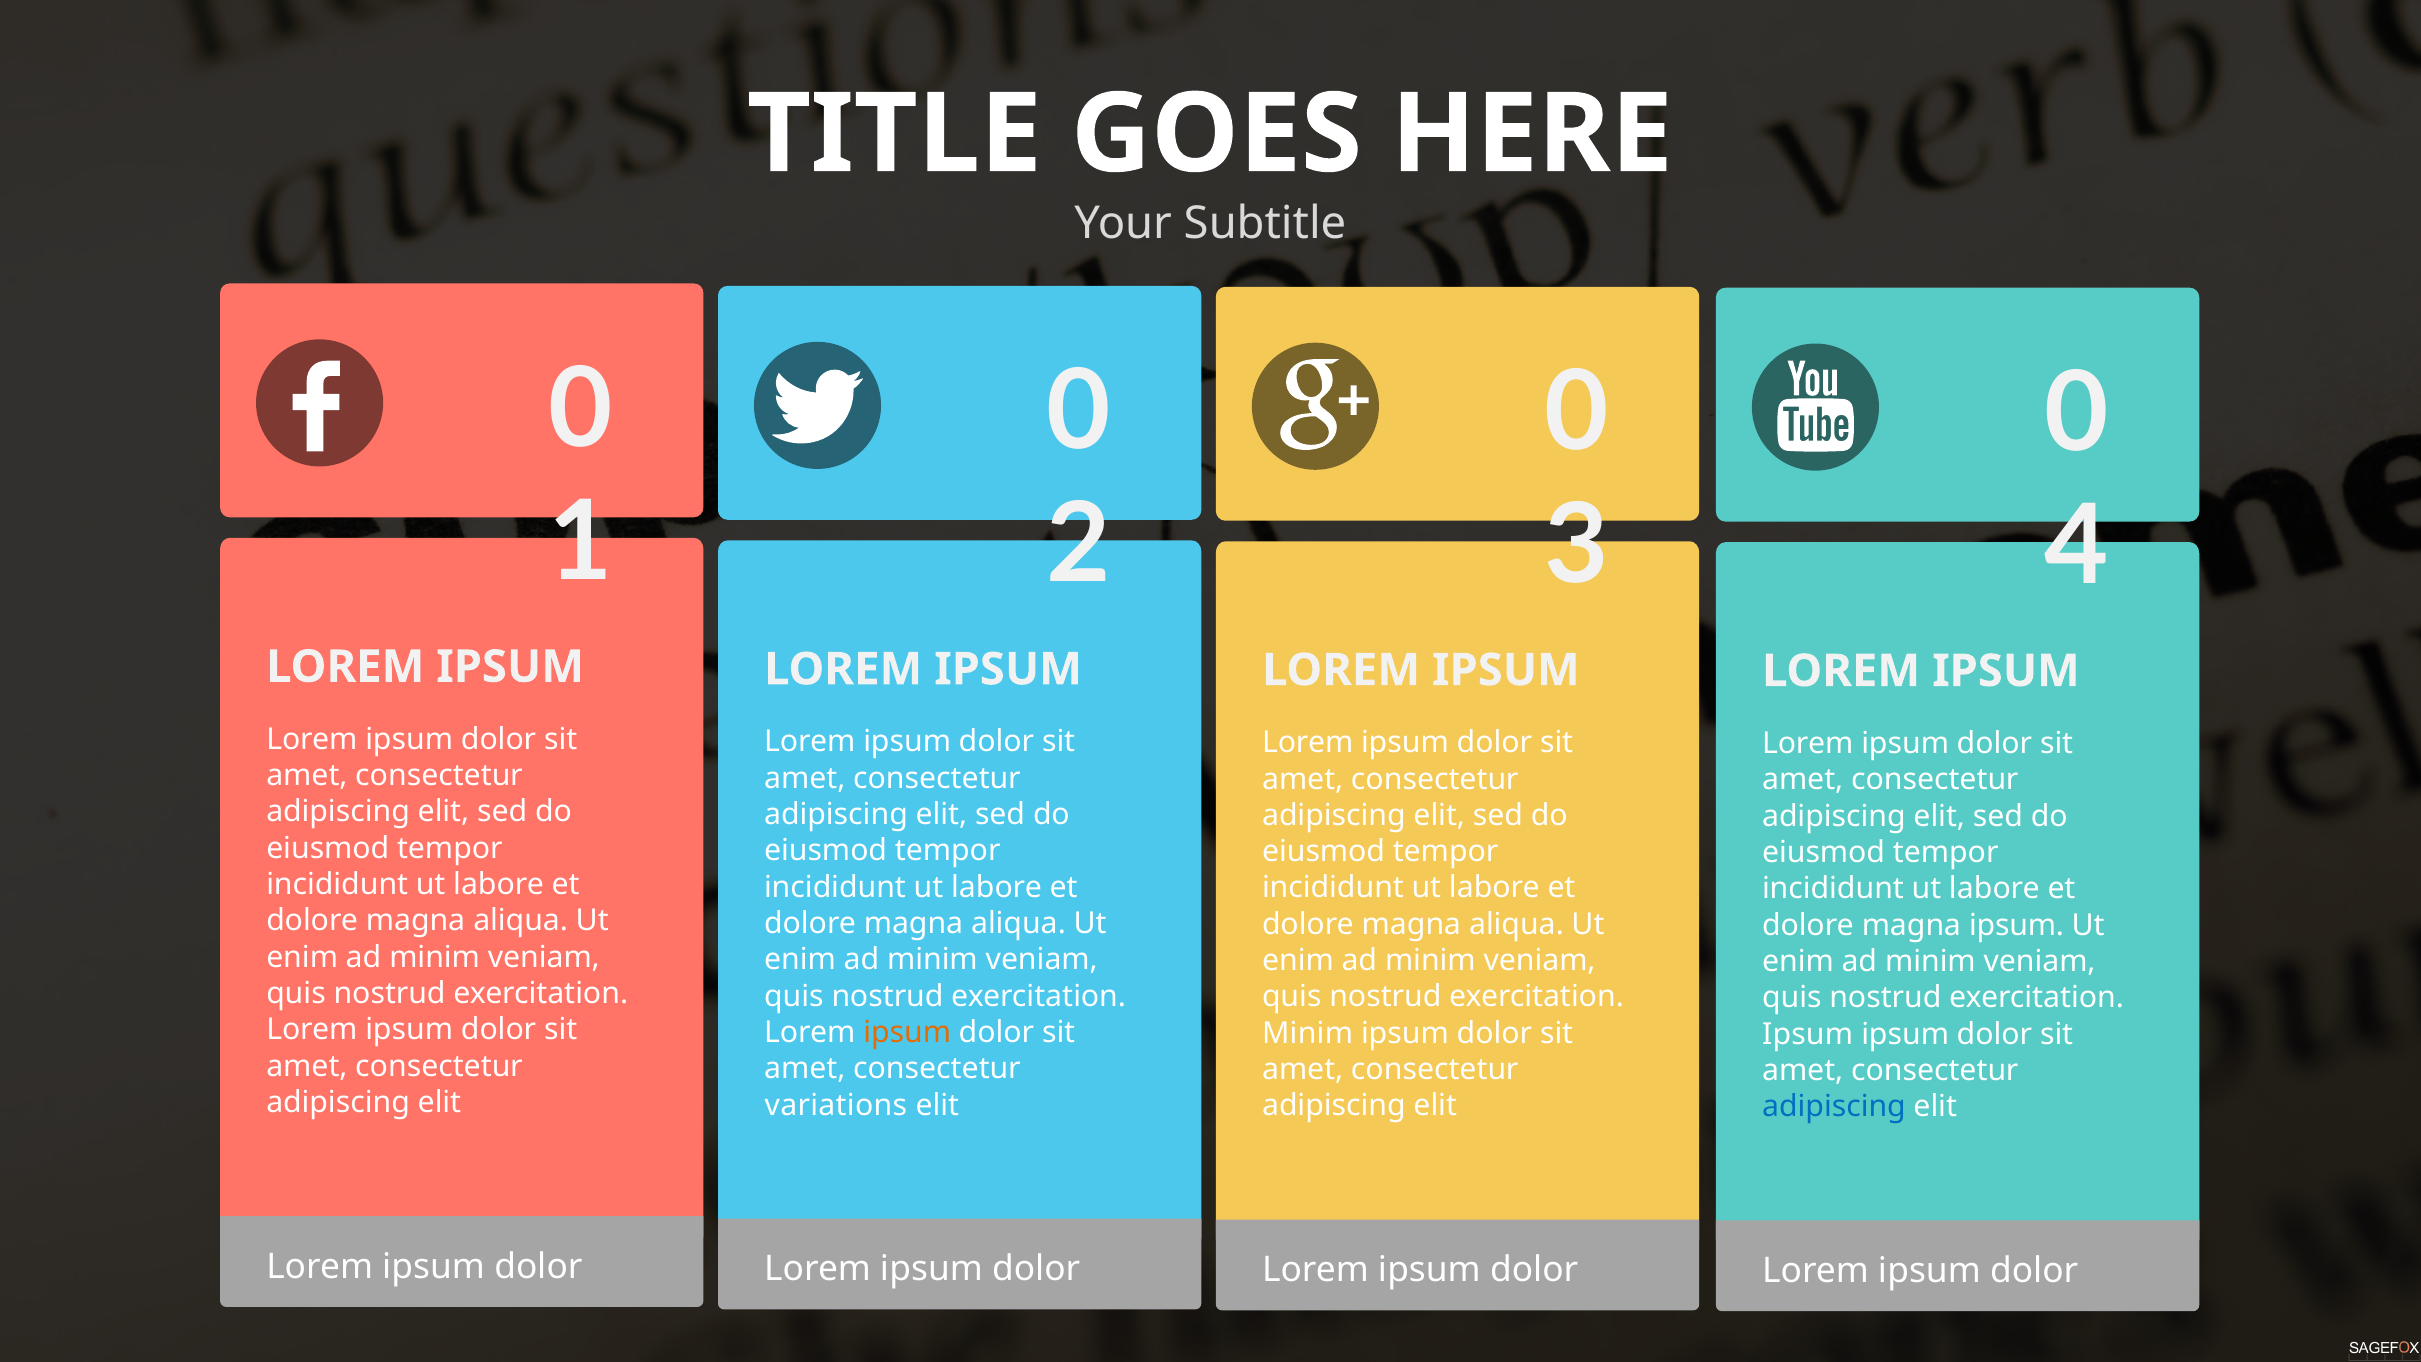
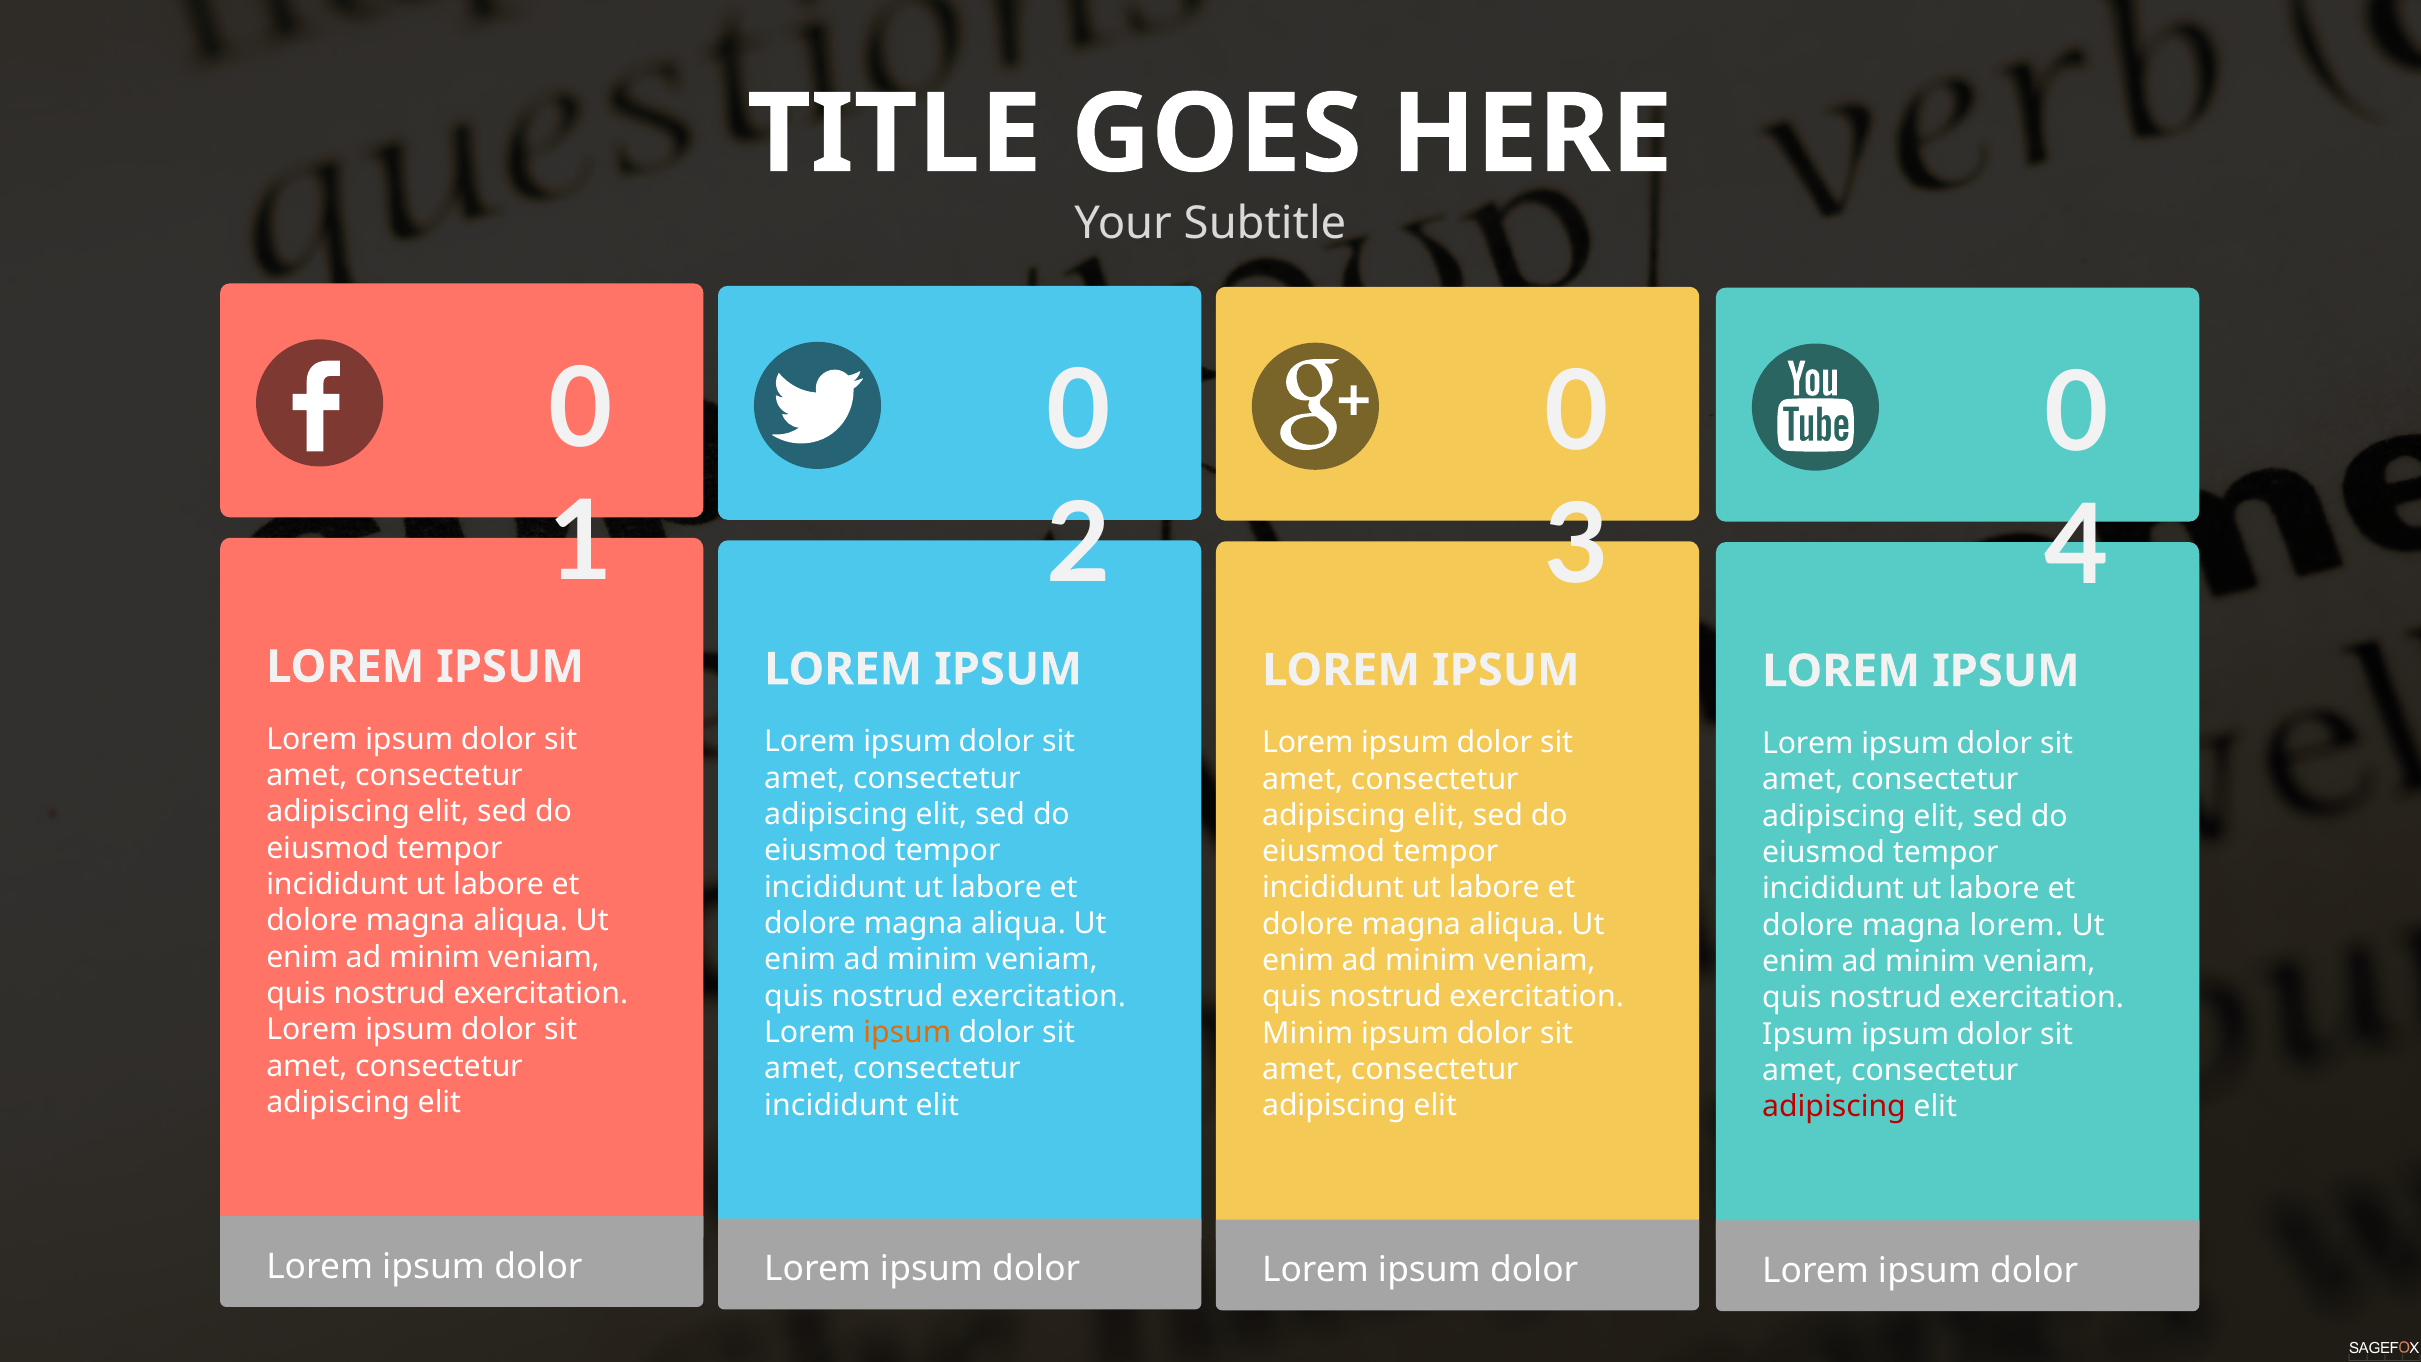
magna ipsum: ipsum -> lorem
variations at (836, 1105): variations -> incididunt
adipiscing at (1834, 1107) colour: blue -> red
